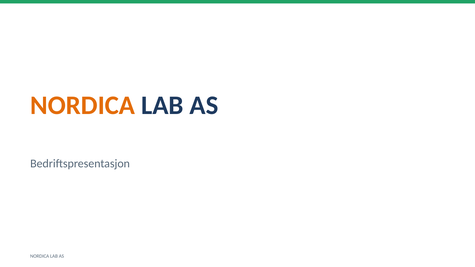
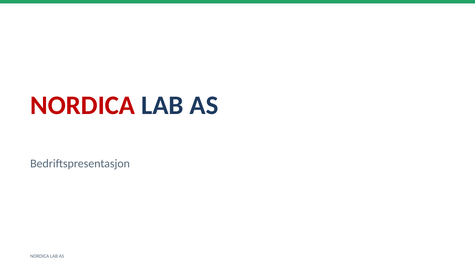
NORDICA at (83, 105) colour: orange -> red
